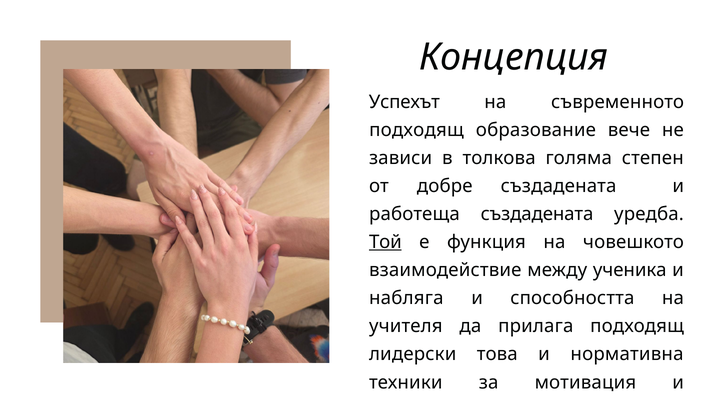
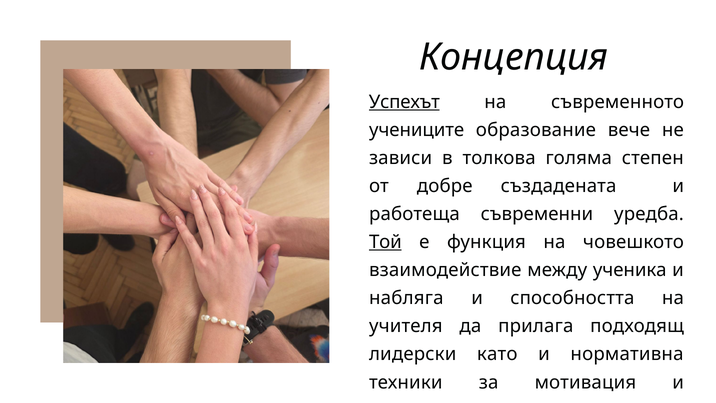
Успехът underline: none -> present
подходящ at (416, 130): подходящ -> учениците
работеща създадената: създадената -> съвременни
това: това -> като
